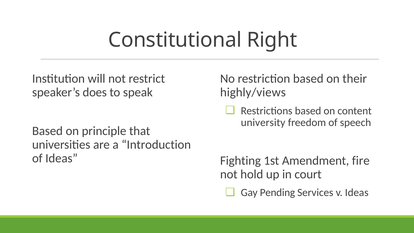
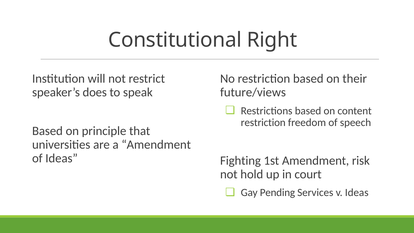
highly/views: highly/views -> future/views
university at (263, 123): university -> restriction
a Introduction: Introduction -> Amendment
fire: fire -> risk
